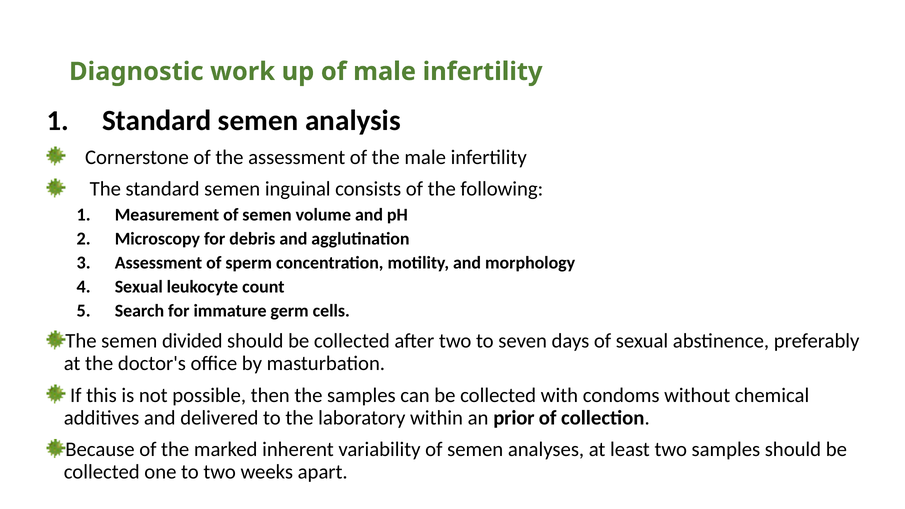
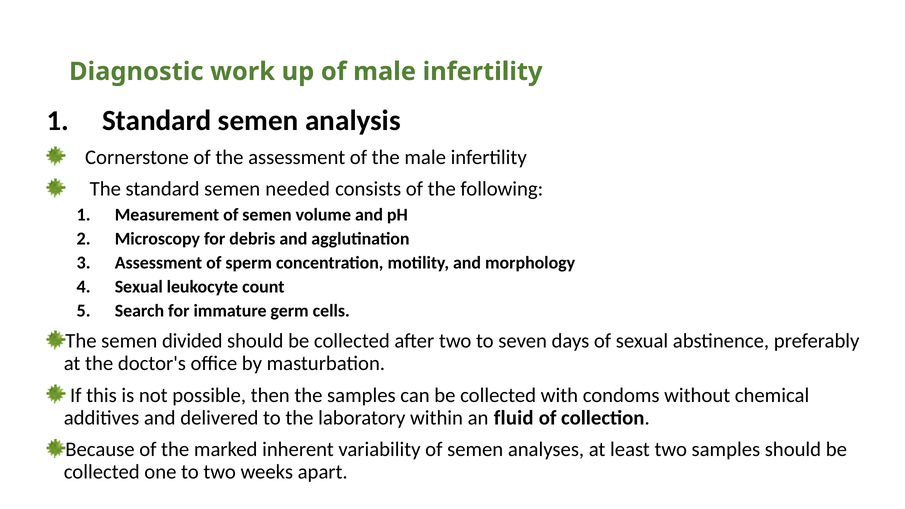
inguinal: inguinal -> needed
prior: prior -> fluid
